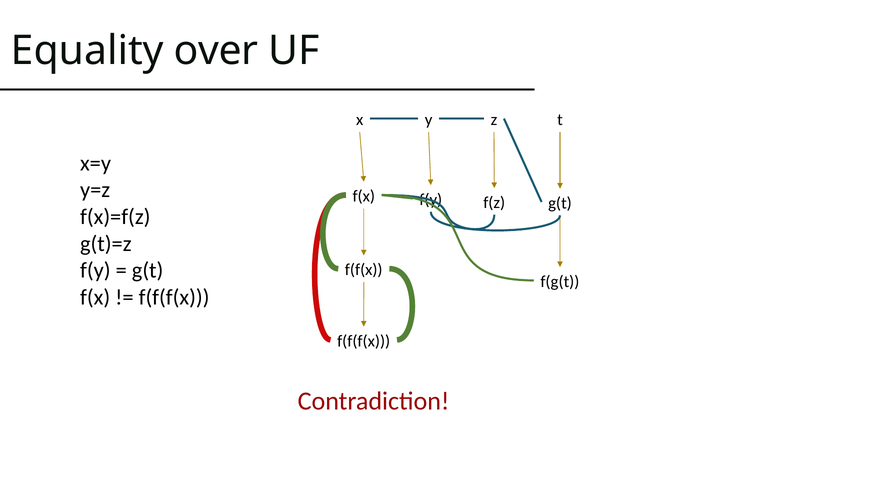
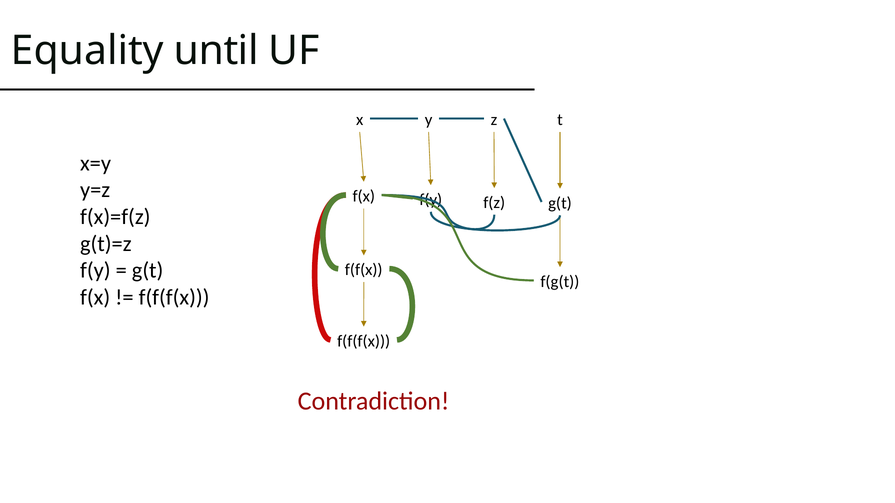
over: over -> until
